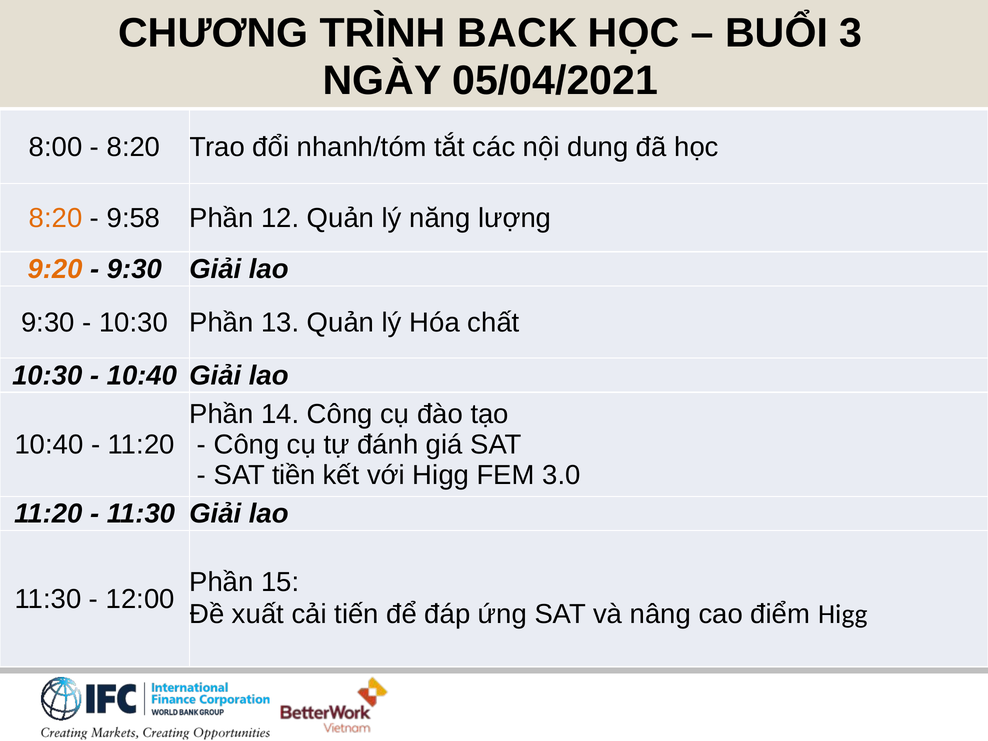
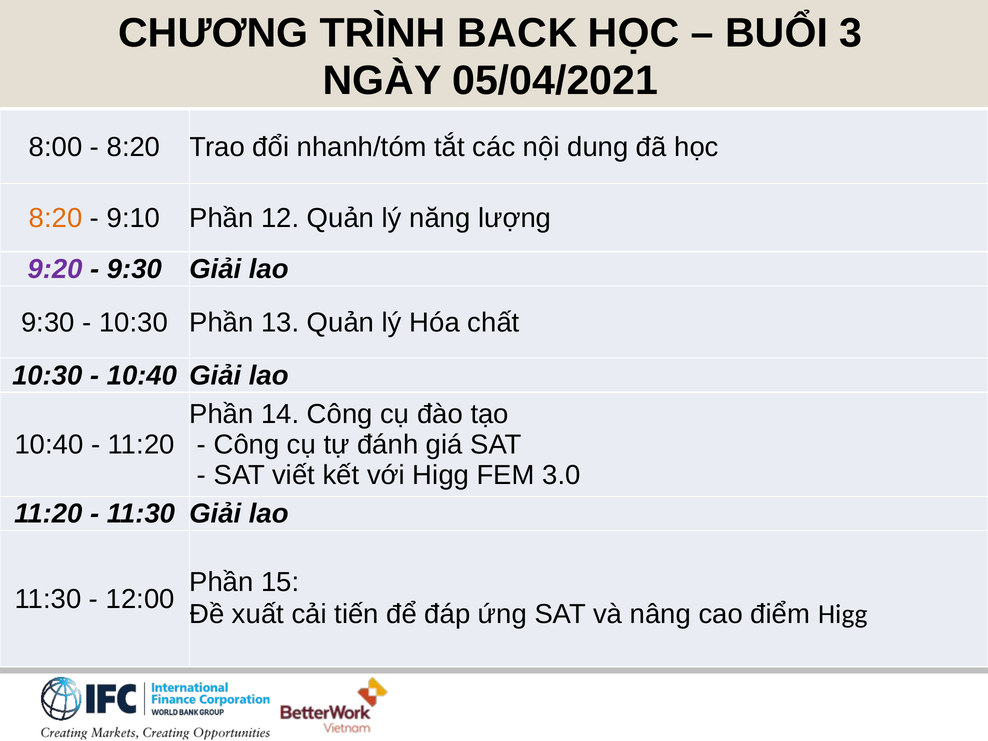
9:58: 9:58 -> 9:10
9:20 colour: orange -> purple
tiền: tiền -> viết
